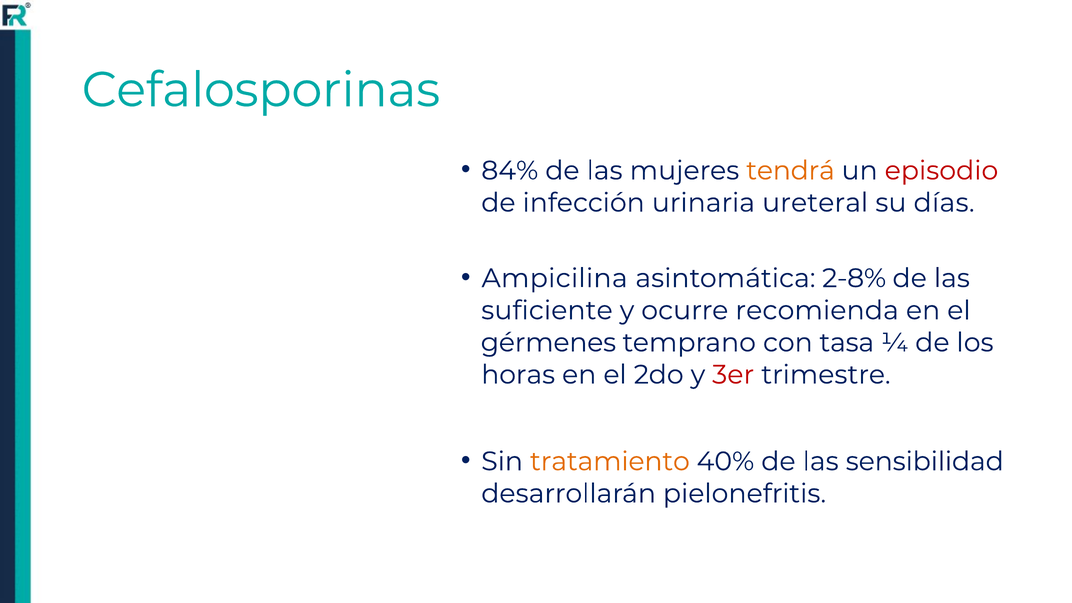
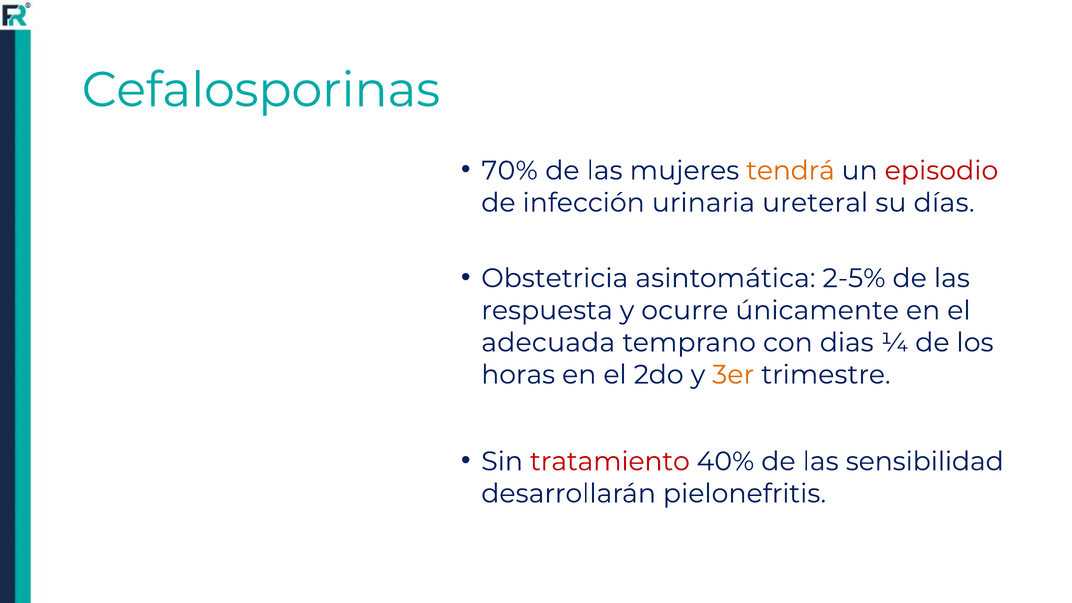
84%: 84% -> 70%
Ampicilina: Ampicilina -> Obstetricia
2-8%: 2-8% -> 2-5%
suficiente: suficiente -> respuesta
recomienda: recomienda -> únicamente
gérmenes: gérmenes -> adecuada
tasa: tasa -> dias
3er colour: red -> orange
tratamiento colour: orange -> red
